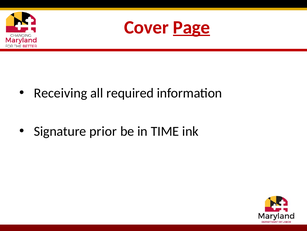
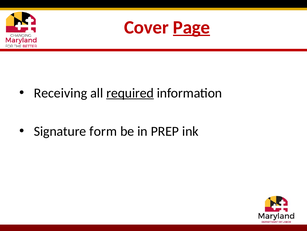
required underline: none -> present
prior: prior -> form
TIME: TIME -> PREP
